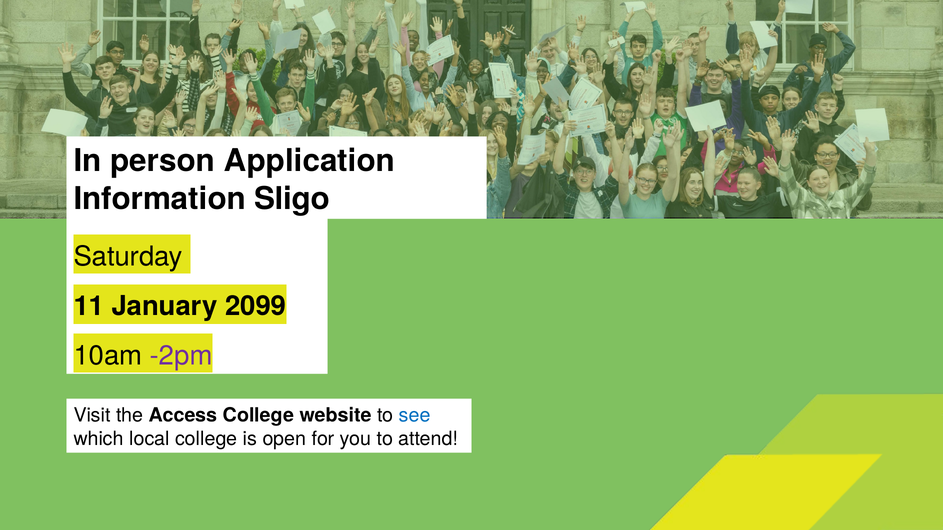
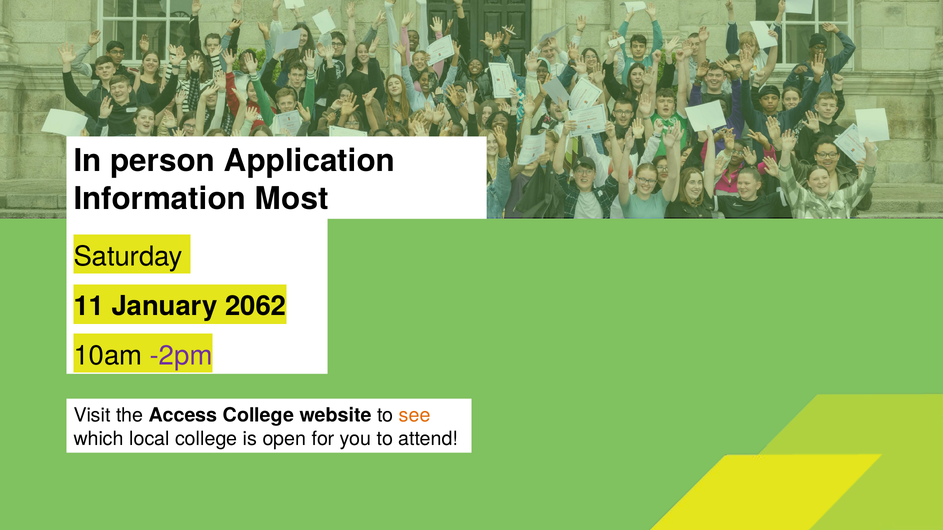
Sligo: Sligo -> Most
2099: 2099 -> 2062
see colour: blue -> orange
